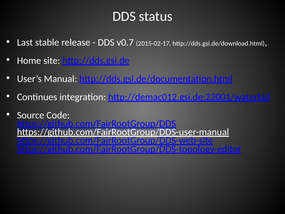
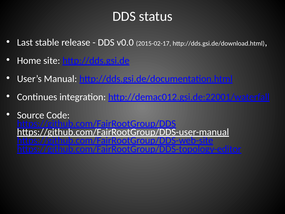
v0.7: v0.7 -> v0.0
